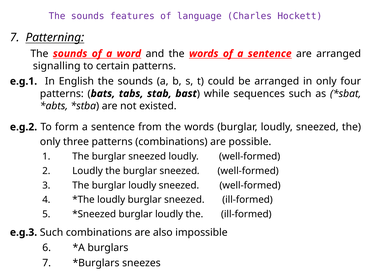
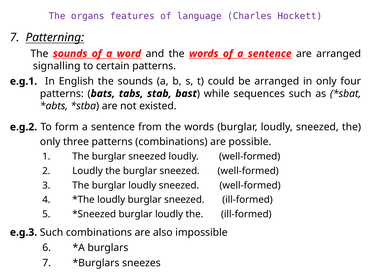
sounds at (88, 16): sounds -> organs
